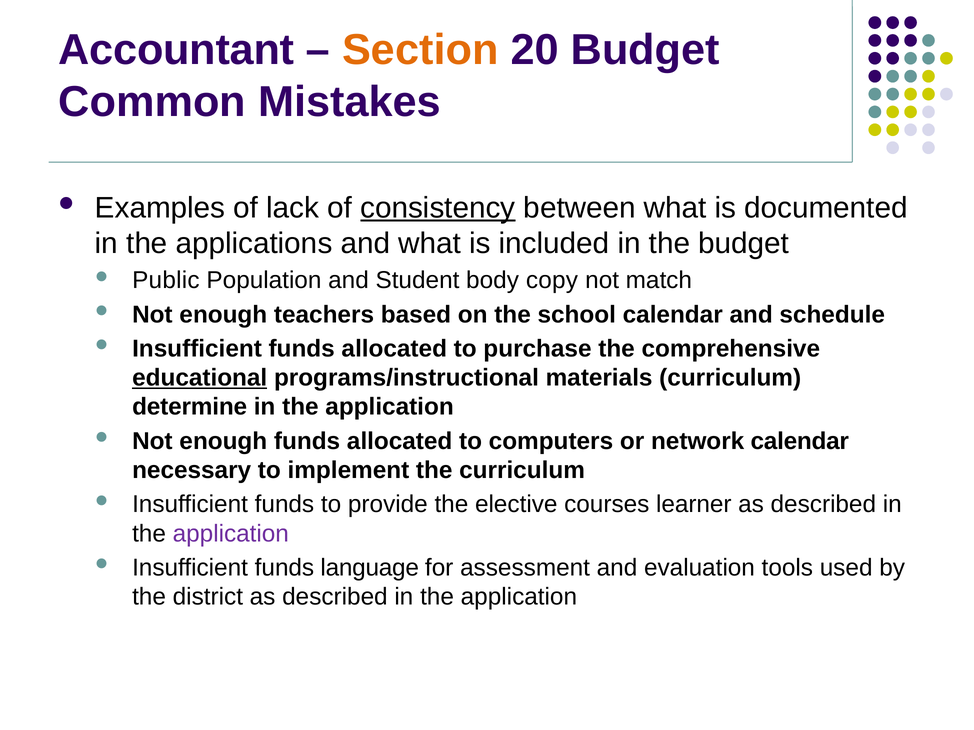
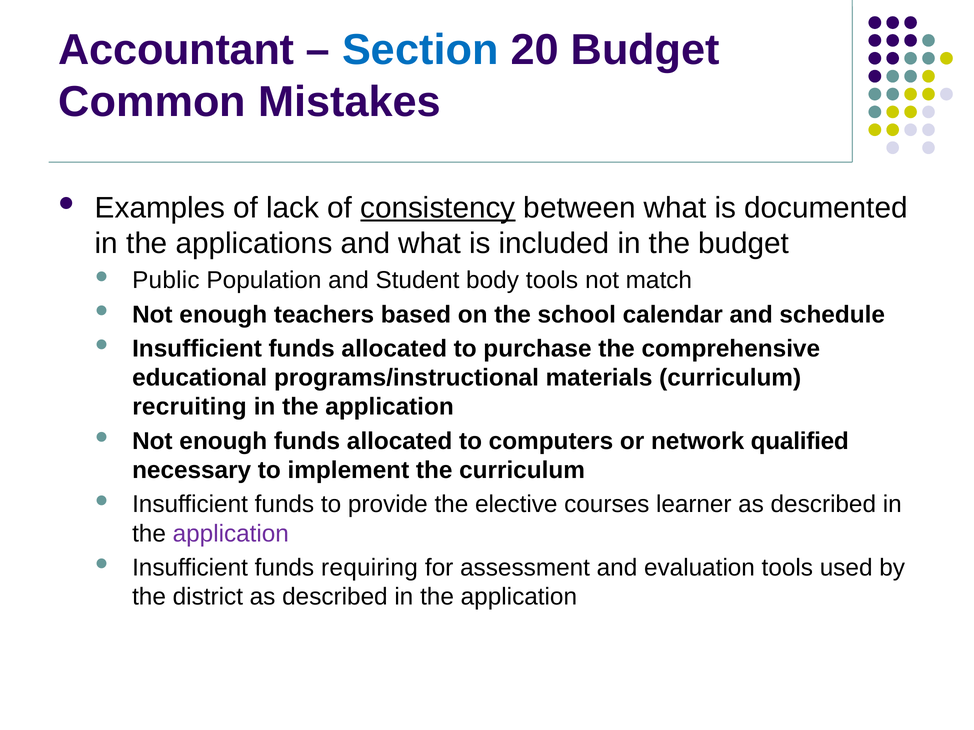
Section colour: orange -> blue
body copy: copy -> tools
educational underline: present -> none
determine: determine -> recruiting
network calendar: calendar -> qualified
language: language -> requiring
